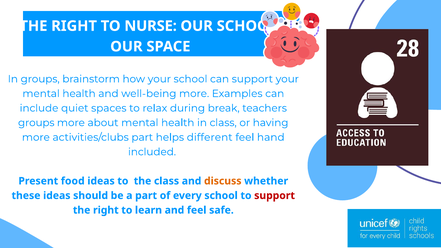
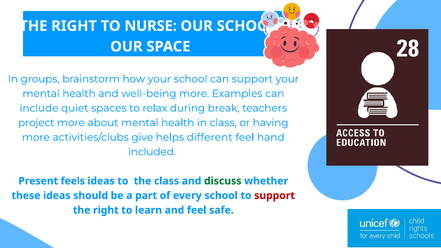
groups at (36, 123): groups -> project
part at (142, 137): part -> give
food: food -> feels
discuss colour: orange -> green
